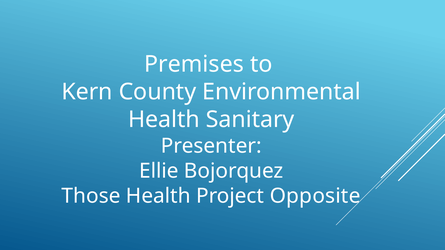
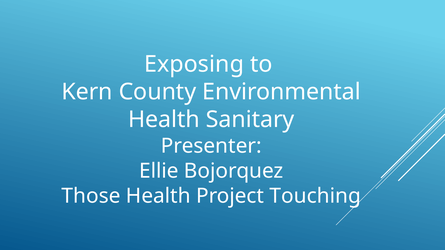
Premises: Premises -> Exposing
Opposite: Opposite -> Touching
